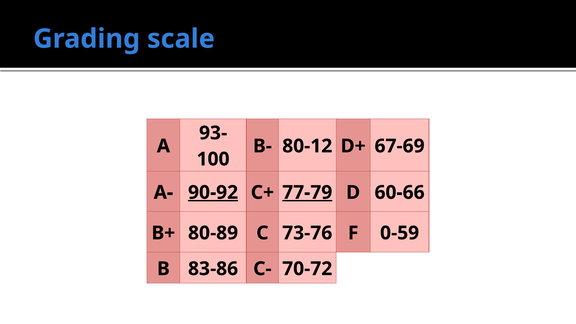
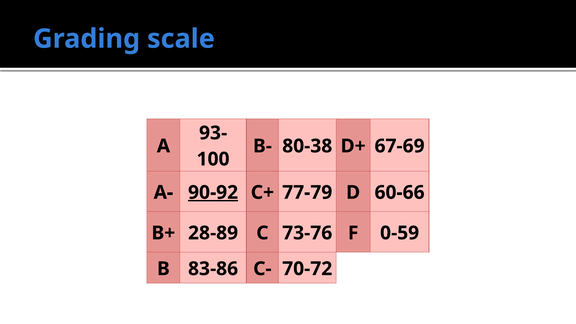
80-12: 80-12 -> 80-38
77-79 underline: present -> none
80-89: 80-89 -> 28-89
